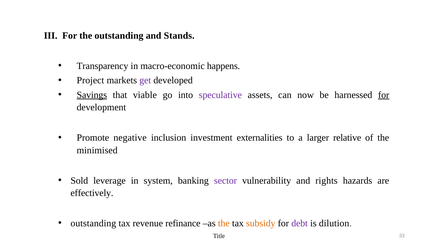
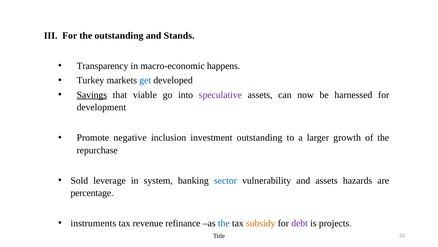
Project: Project -> Turkey
get colour: purple -> blue
for at (384, 95) underline: present -> none
investment externalities: externalities -> outstanding
relative: relative -> growth
minimised: minimised -> repurchase
sector colour: purple -> blue
and rights: rights -> assets
effectively: effectively -> percentage
outstanding at (93, 223): outstanding -> instruments
the at (224, 223) colour: orange -> blue
dilution: dilution -> projects
